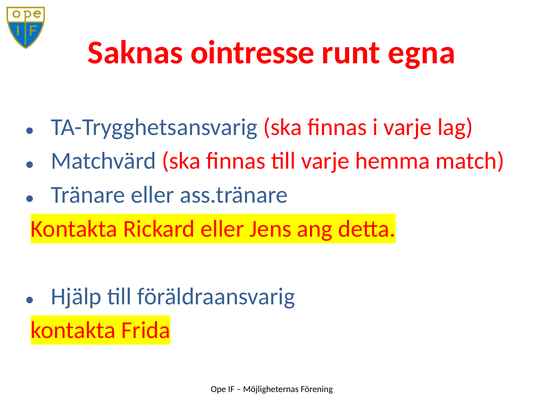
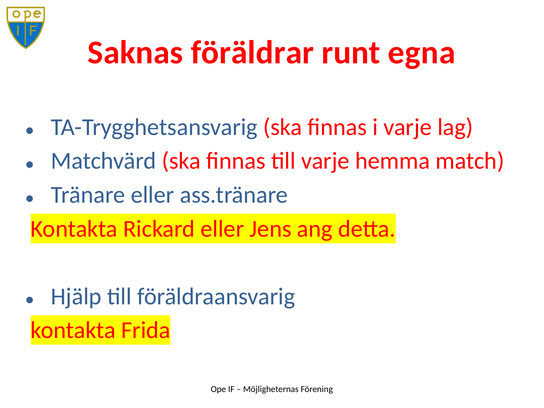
ointresse: ointresse -> föräldrar
